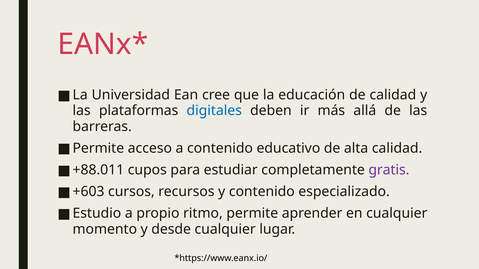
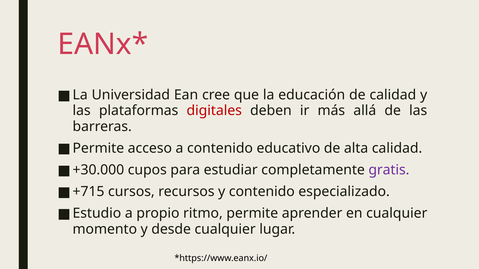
digitales colour: blue -> red
+88.011: +88.011 -> +30.000
+603: +603 -> +715
